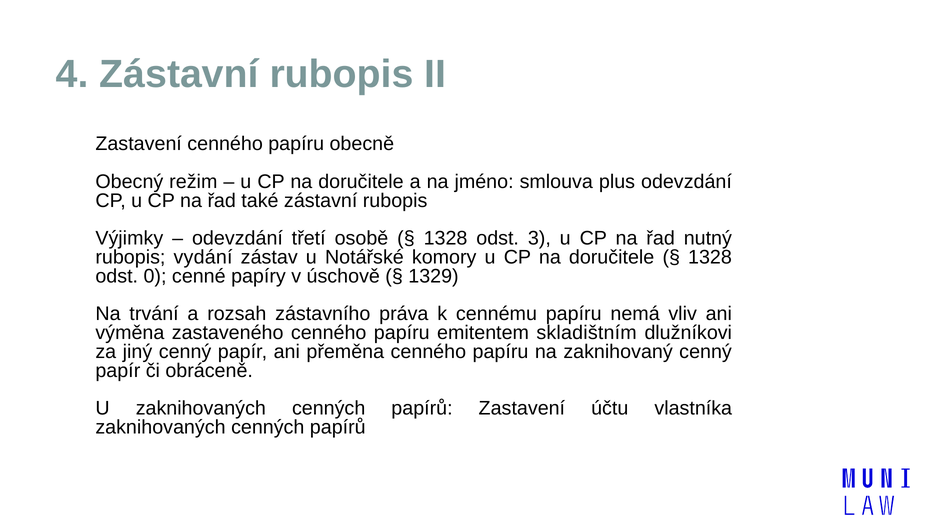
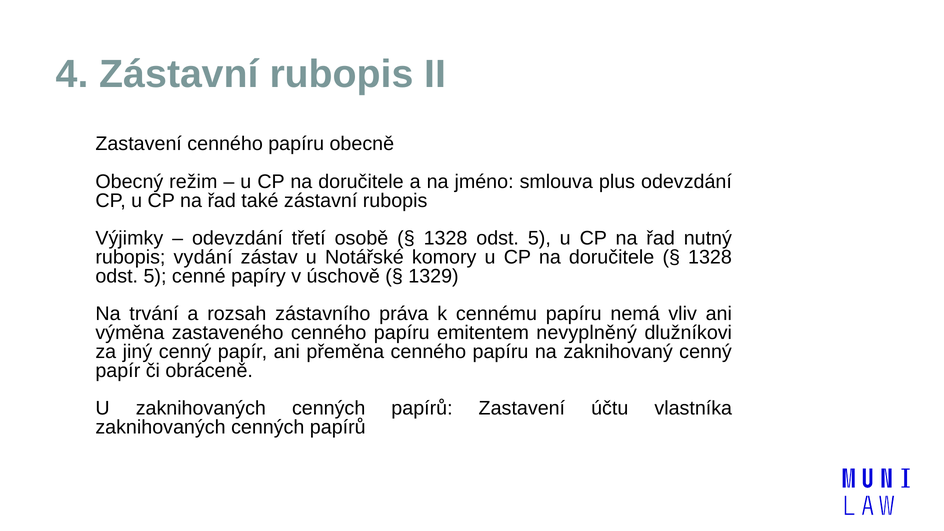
3 at (539, 238): 3 -> 5
0 at (155, 276): 0 -> 5
skladištním: skladištním -> nevyplněný
